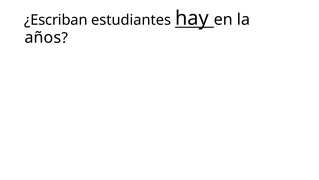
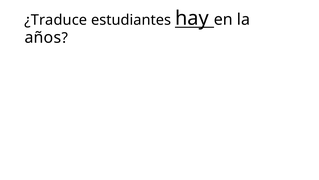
¿Escriban: ¿Escriban -> ¿Traduce
